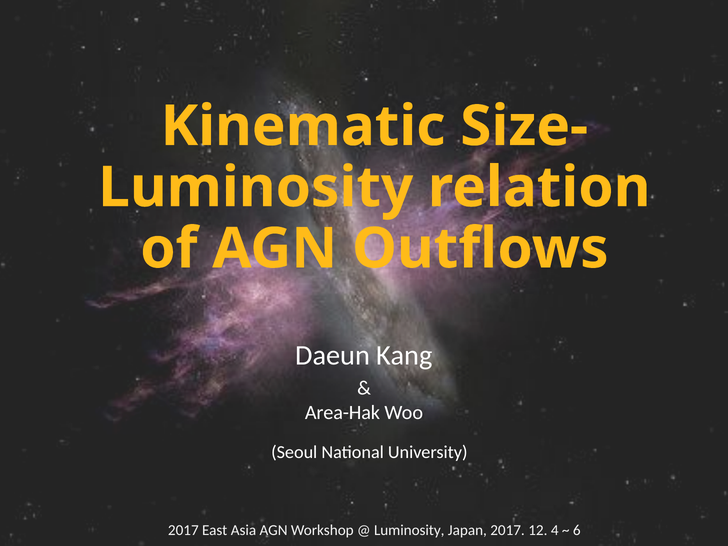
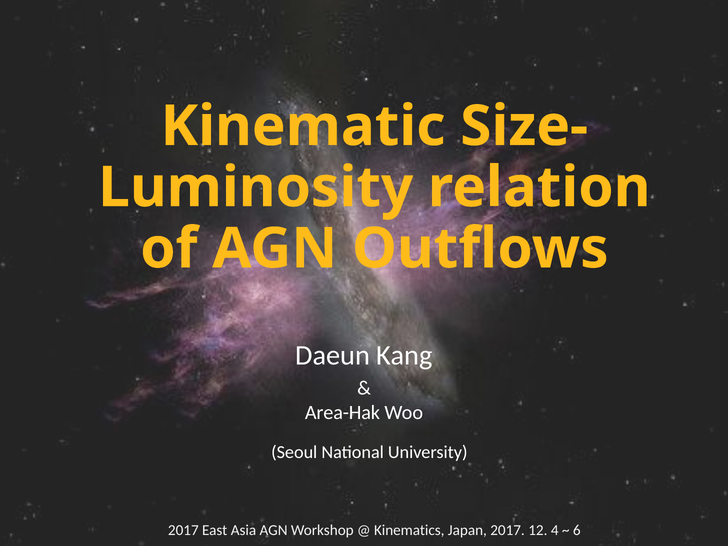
Luminosity at (409, 530): Luminosity -> Kinematics
